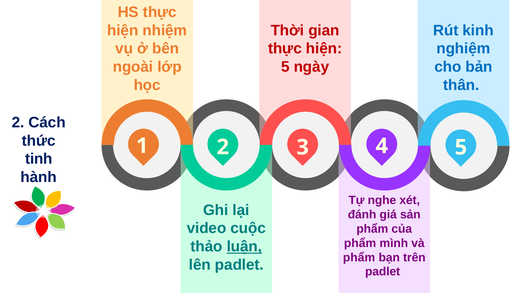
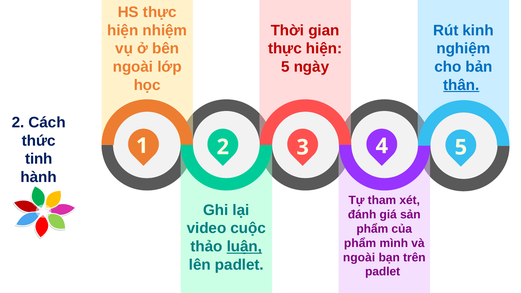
thân underline: none -> present
nghe: nghe -> tham
phẩm at (359, 257): phẩm -> ngoài
